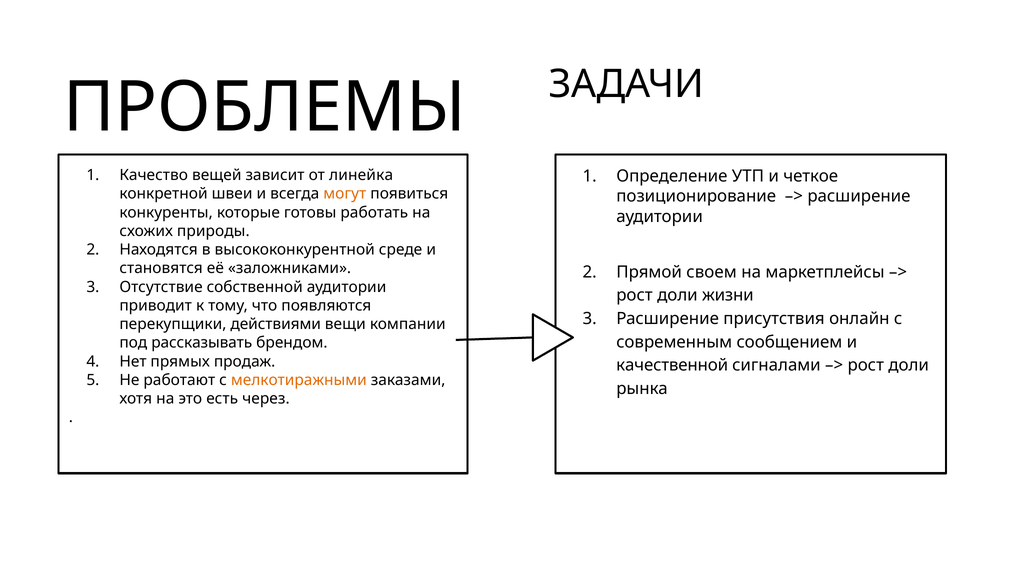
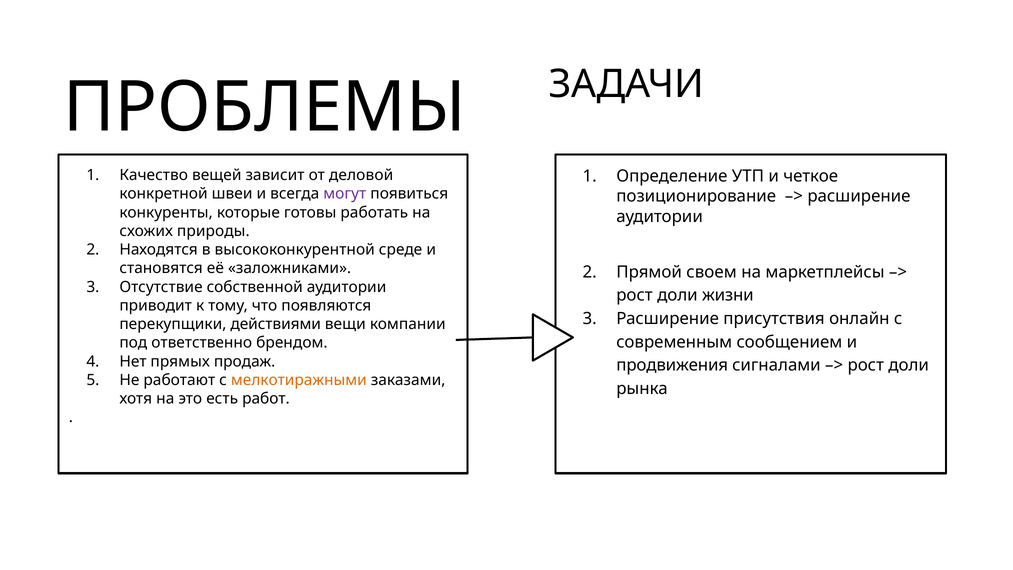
линейка: линейка -> деловой
могут colour: orange -> purple
рассказывать: рассказывать -> ответственно
качественной: качественной -> продвижения
через: через -> работ
